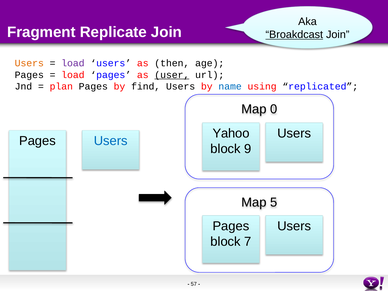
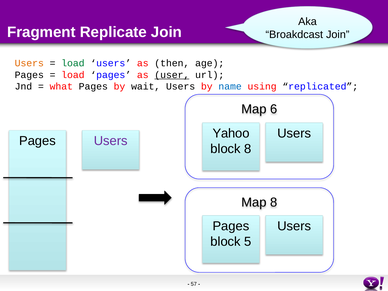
Broakdcast underline: present -> none
load at (73, 63) colour: purple -> green
plan: plan -> what
find: find -> wait
0: 0 -> 6
Users at (111, 141) colour: blue -> purple
block 9: 9 -> 8
Map 5: 5 -> 8
7: 7 -> 5
